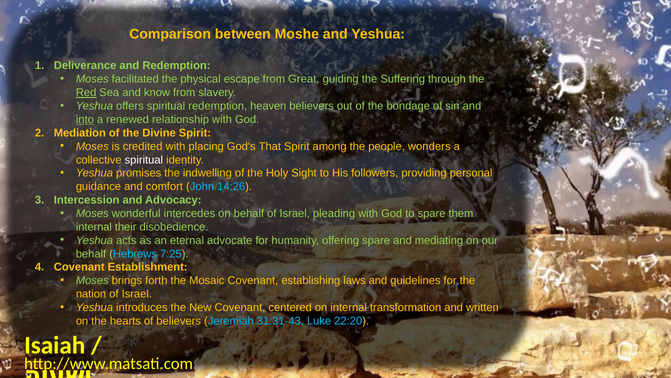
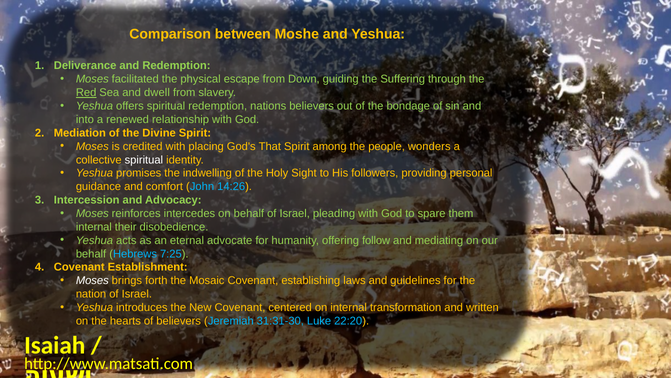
Great: Great -> Down
know: know -> dwell
heaven: heaven -> nations
into underline: present -> none
wonderful: wonderful -> reinforces
offering spare: spare -> follow
Moses at (92, 280) colour: light green -> white
31:31-43: 31:31-43 -> 31:31-30
